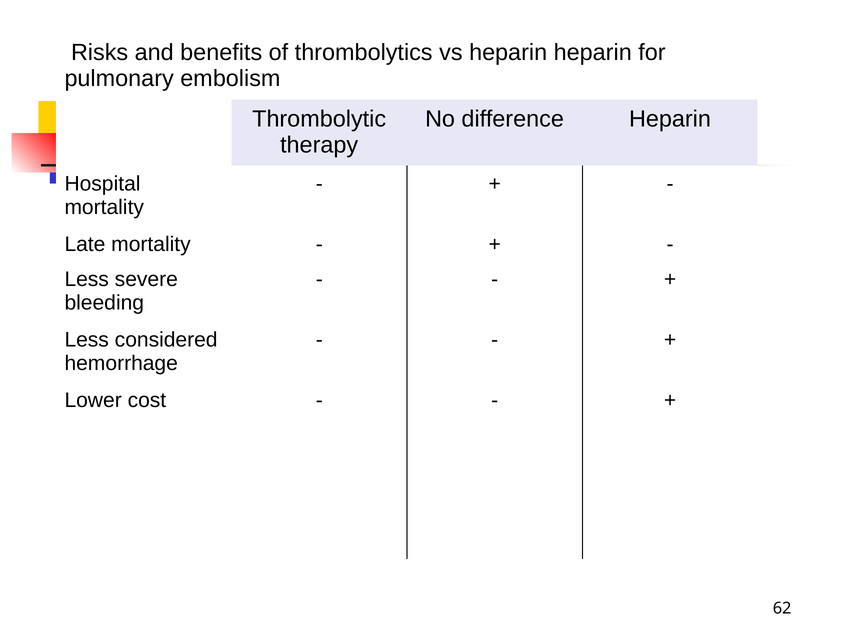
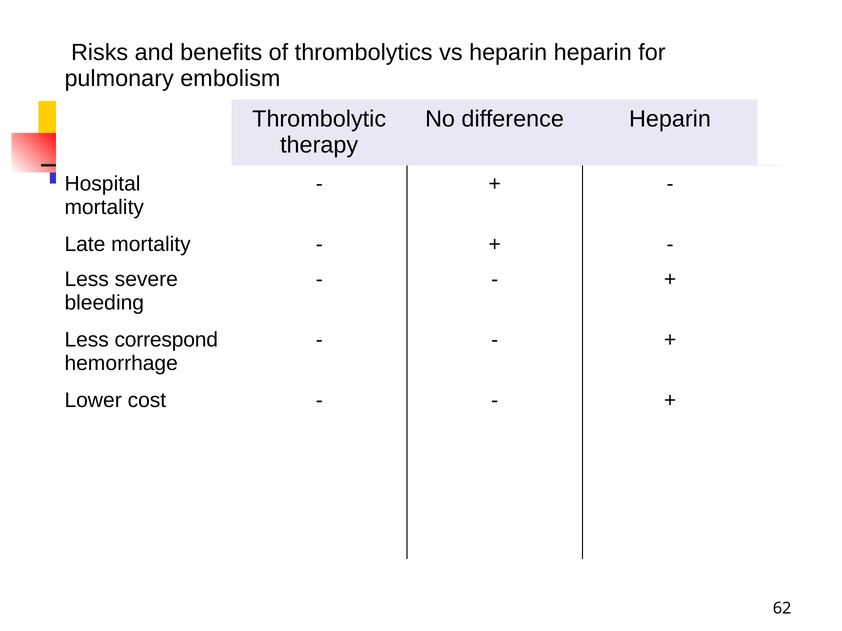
considered: considered -> correspond
